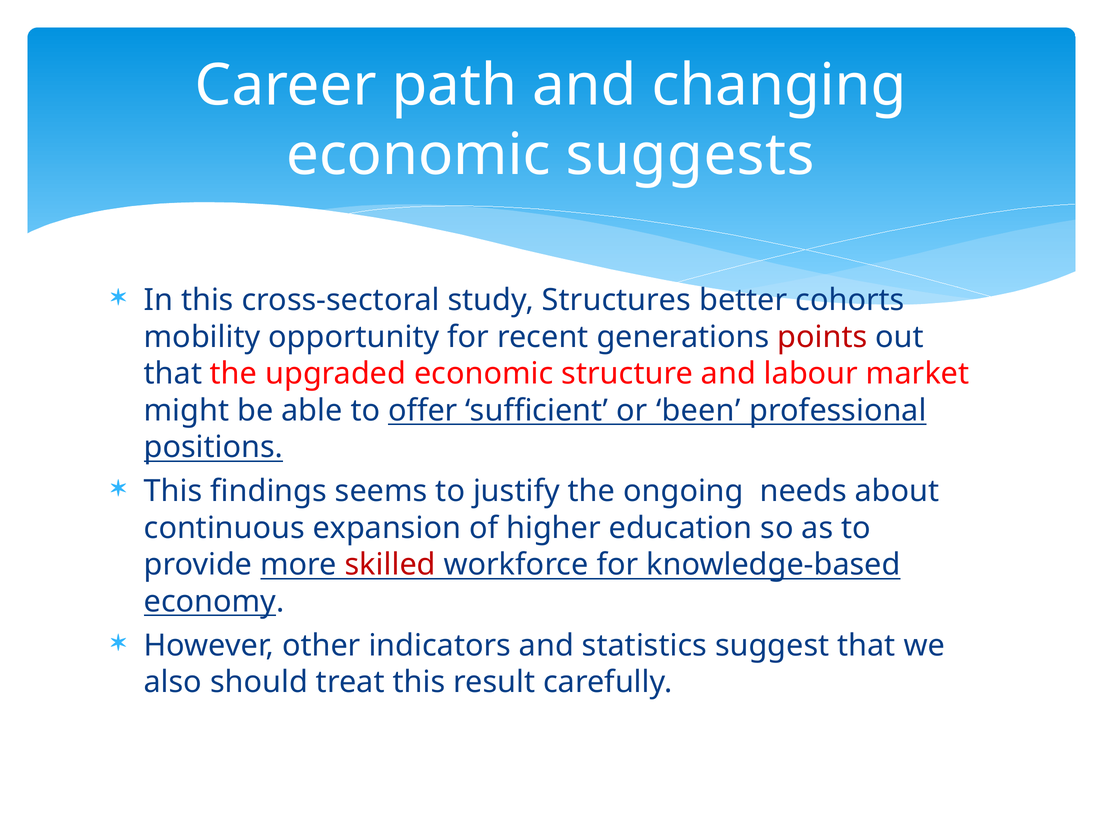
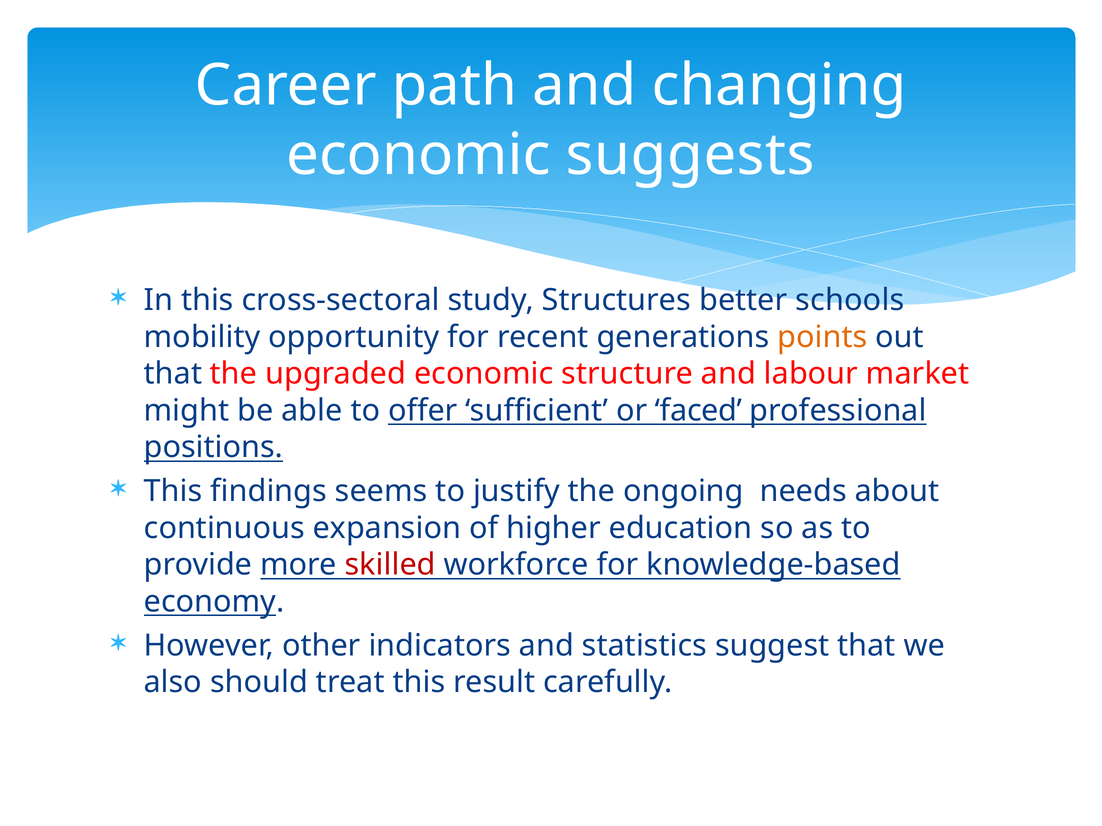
cohorts: cohorts -> schools
points colour: red -> orange
been: been -> faced
